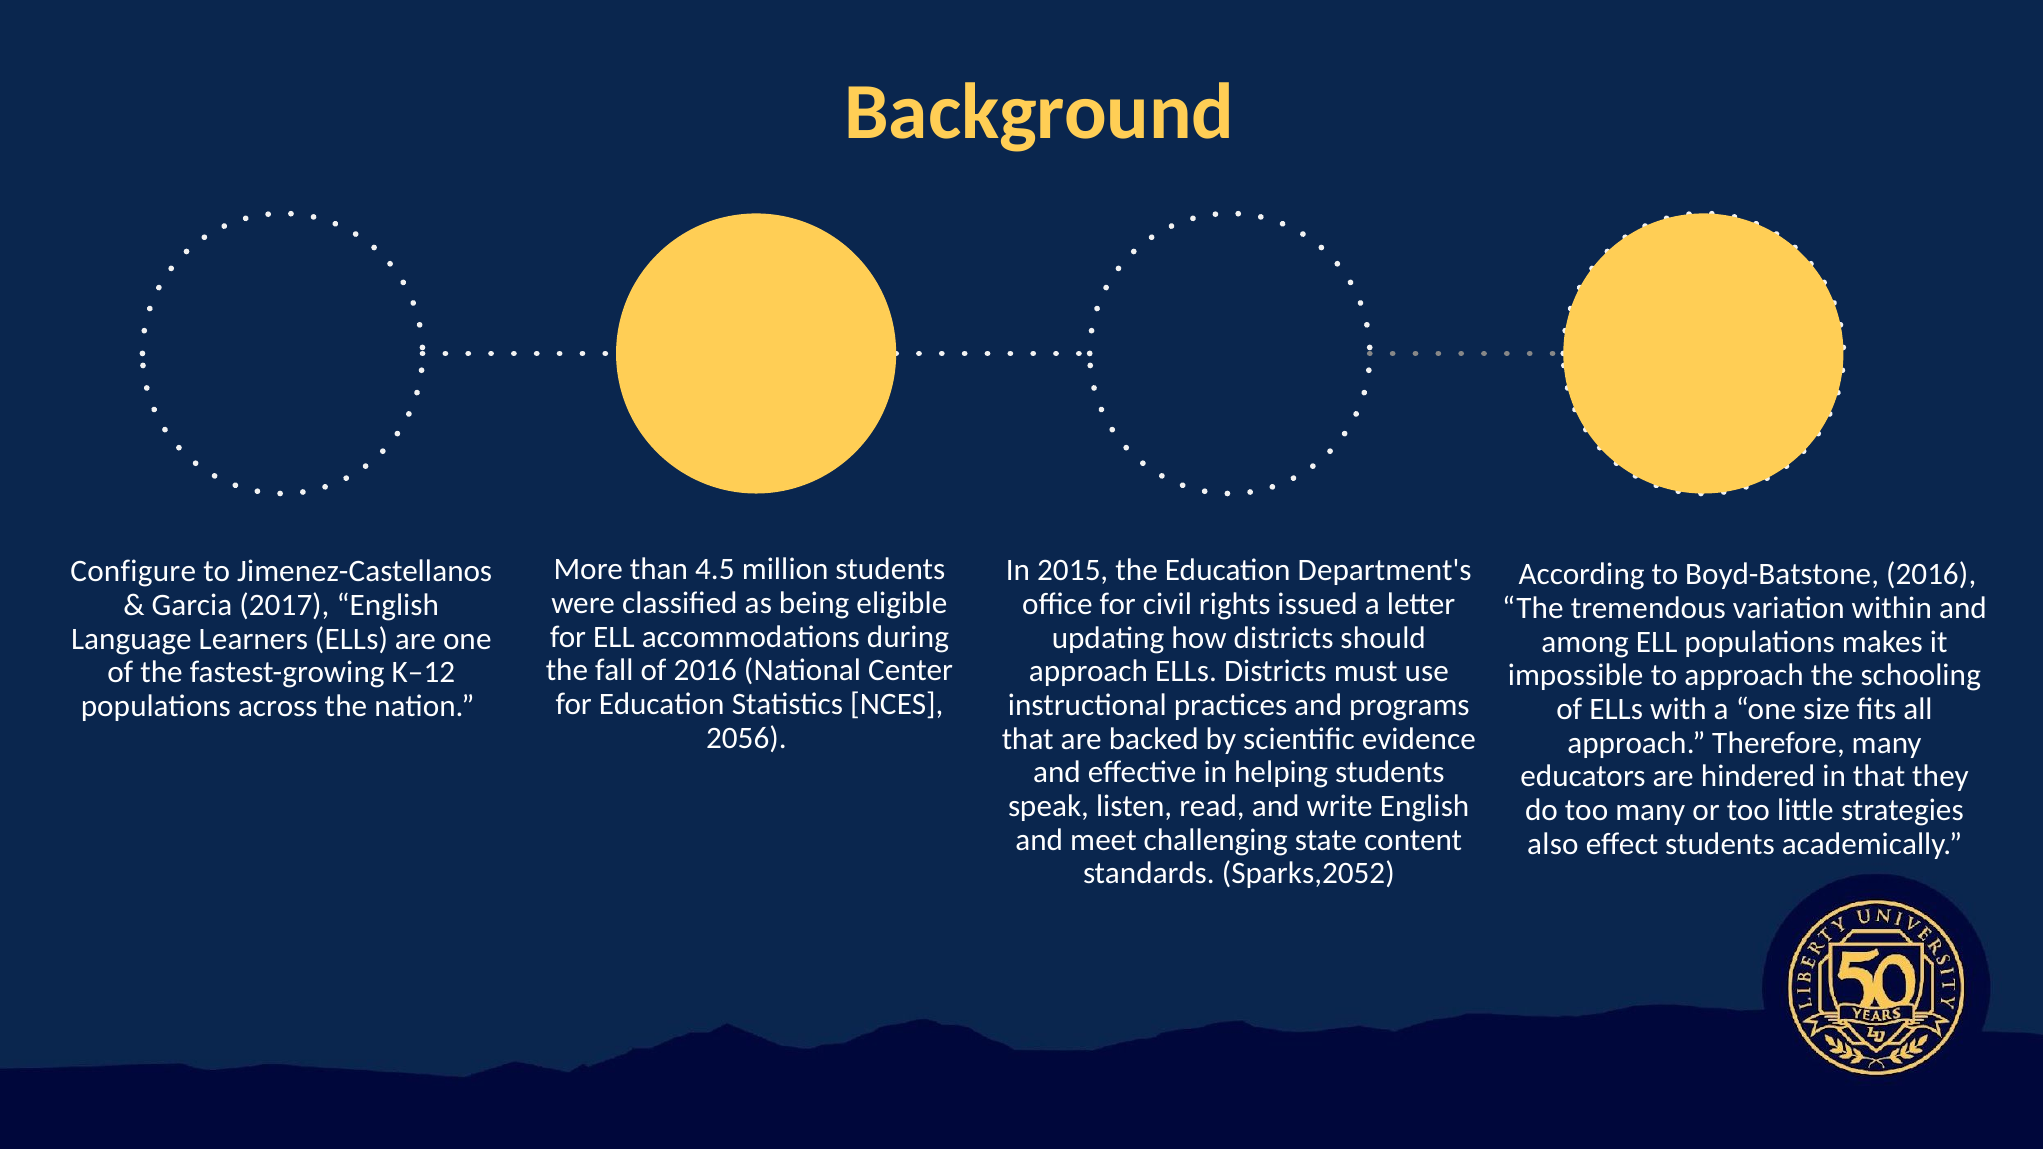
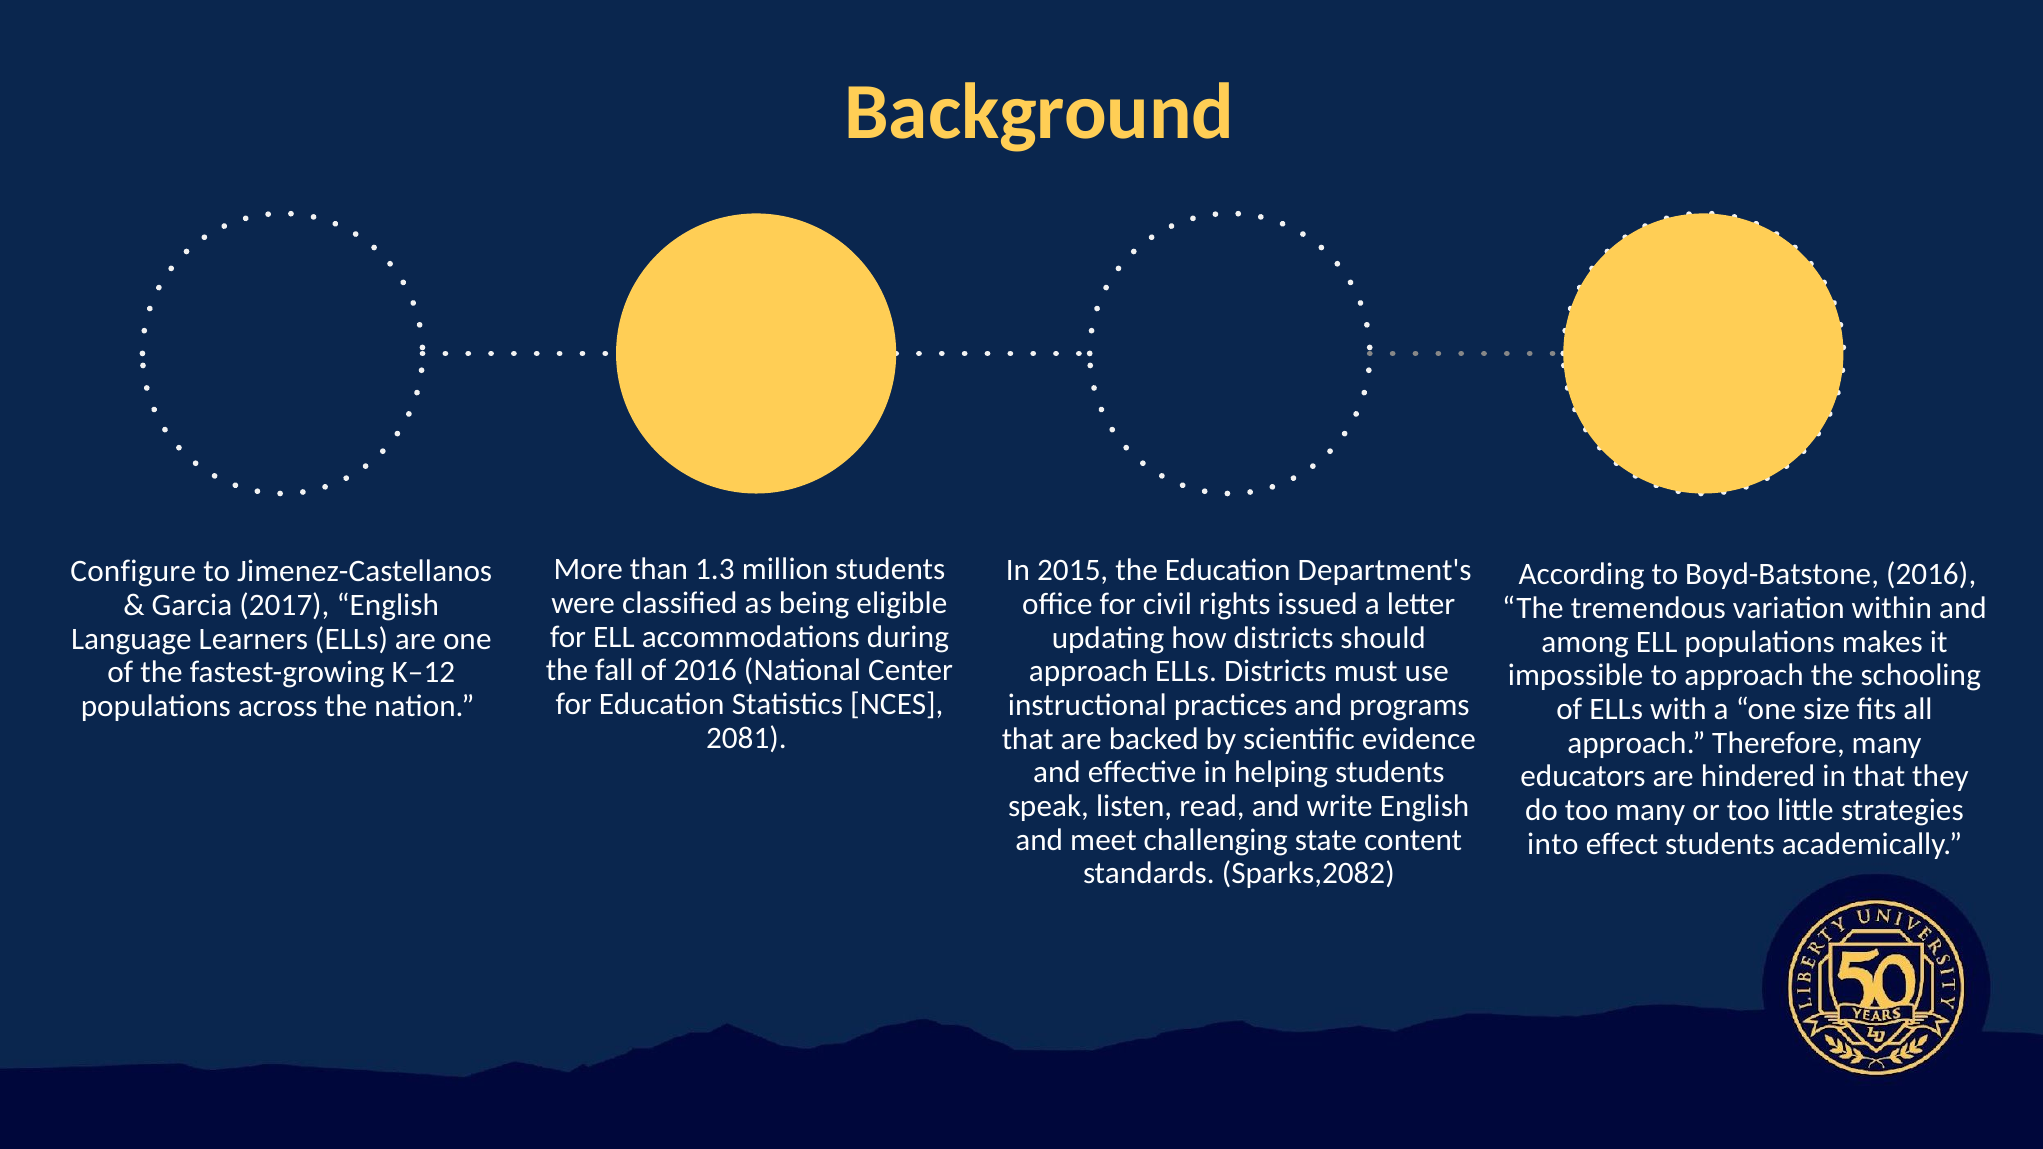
4.5: 4.5 -> 1.3
2056: 2056 -> 2081
also: also -> into
Sparks,2052: Sparks,2052 -> Sparks,2082
